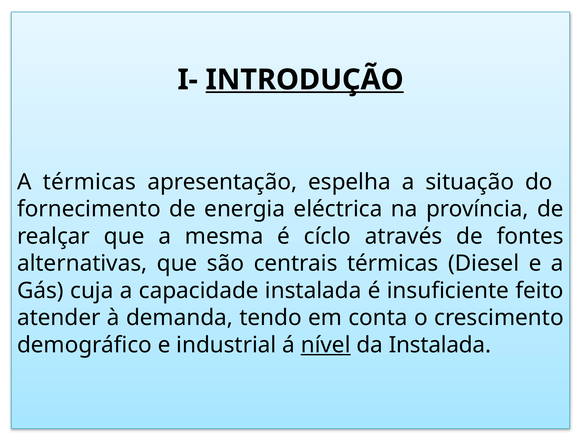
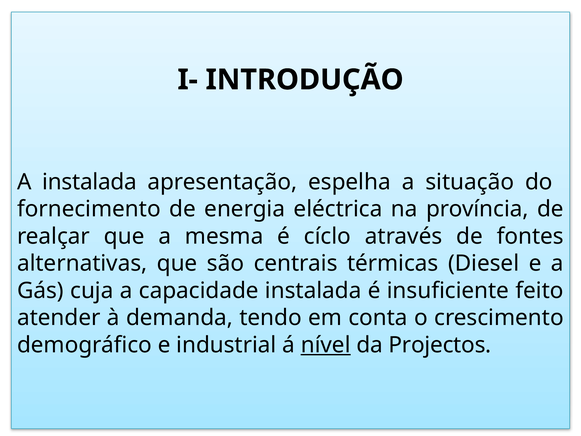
INTRODUÇÃO underline: present -> none
A térmicas: térmicas -> instalada
da Instalada: Instalada -> Projectos
